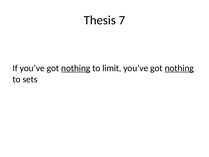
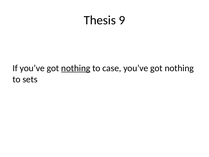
7: 7 -> 9
limit: limit -> case
nothing at (179, 68) underline: present -> none
